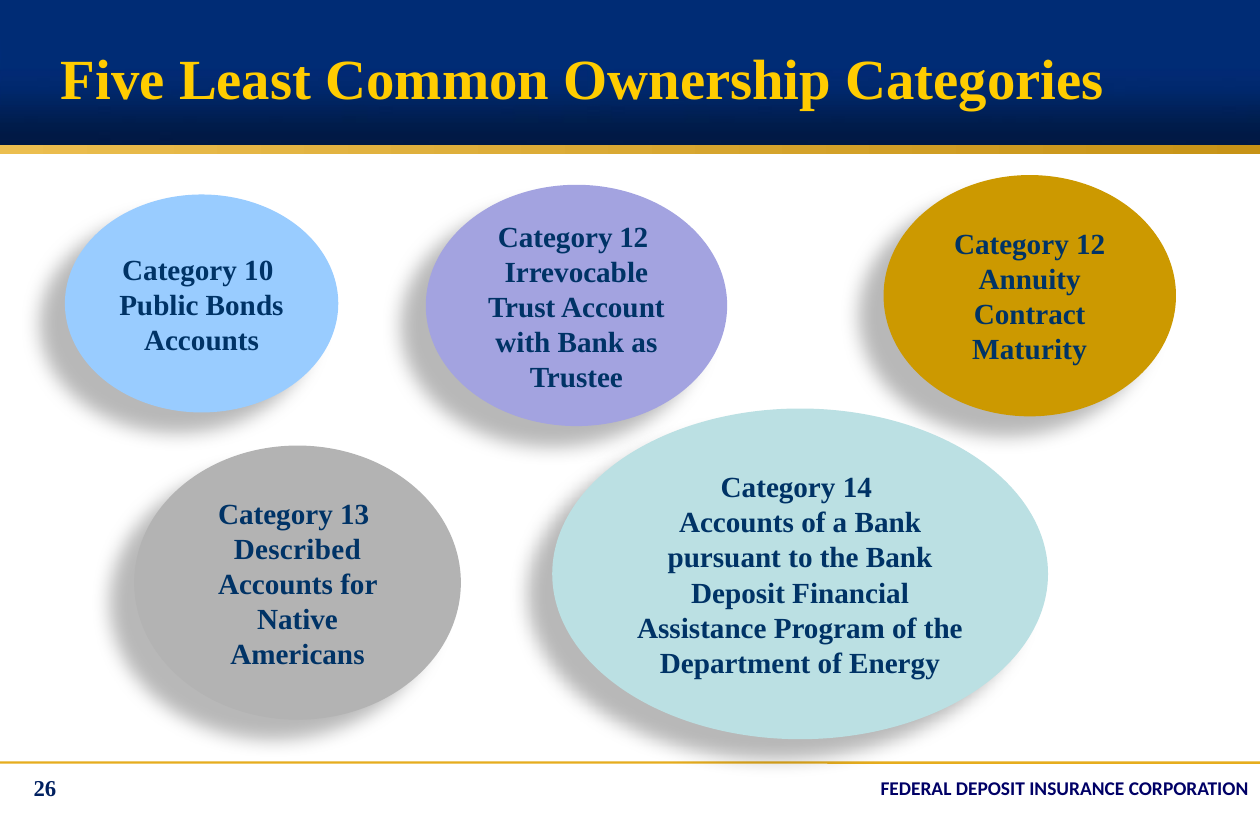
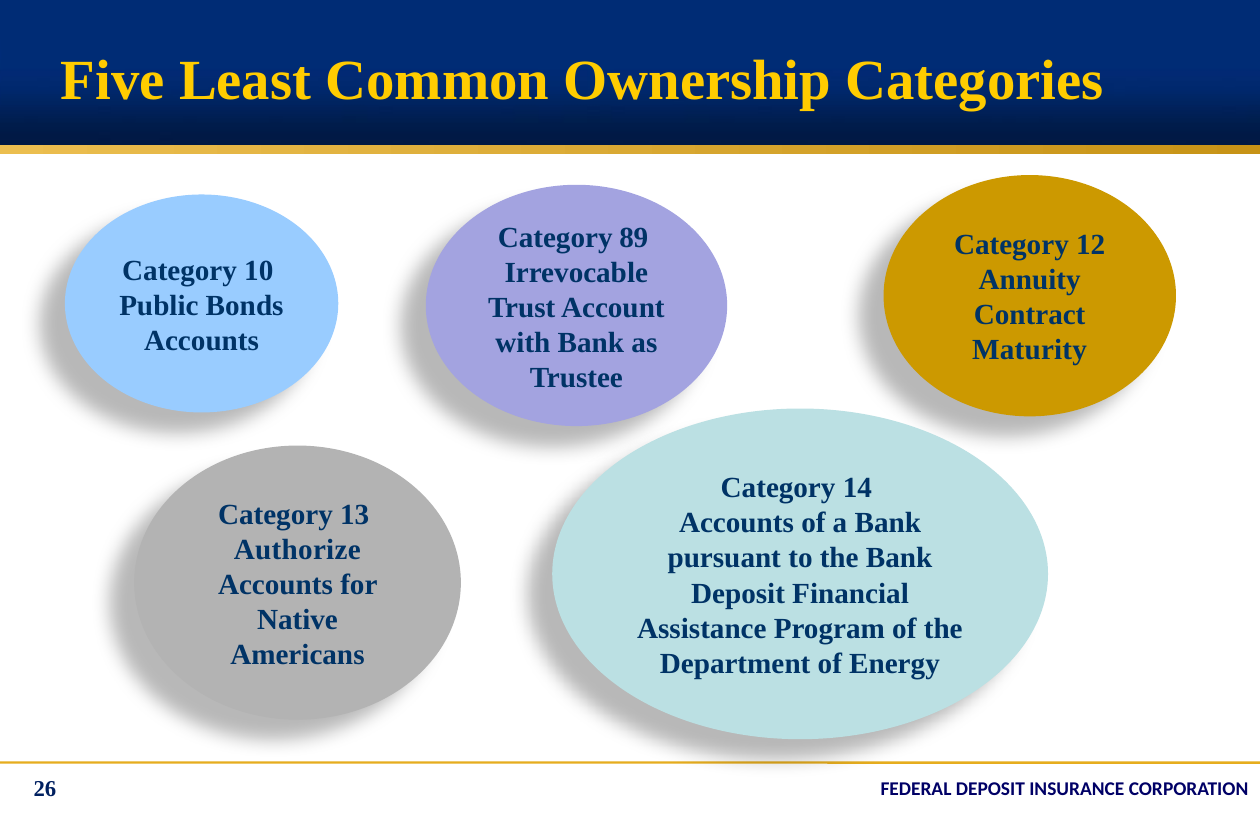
12 at (634, 237): 12 -> 89
Described: Described -> Authorize
